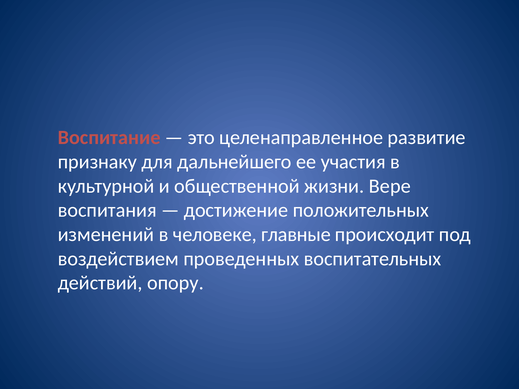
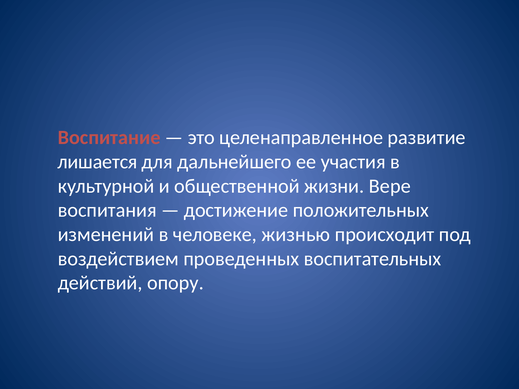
признаку: признаку -> лишается
главные: главные -> жизнью
